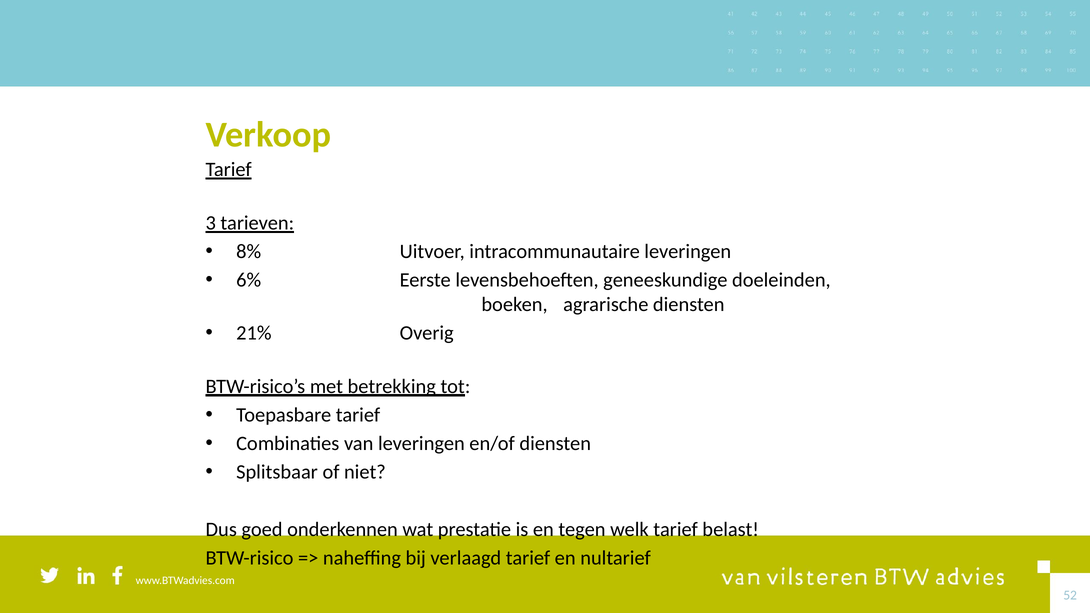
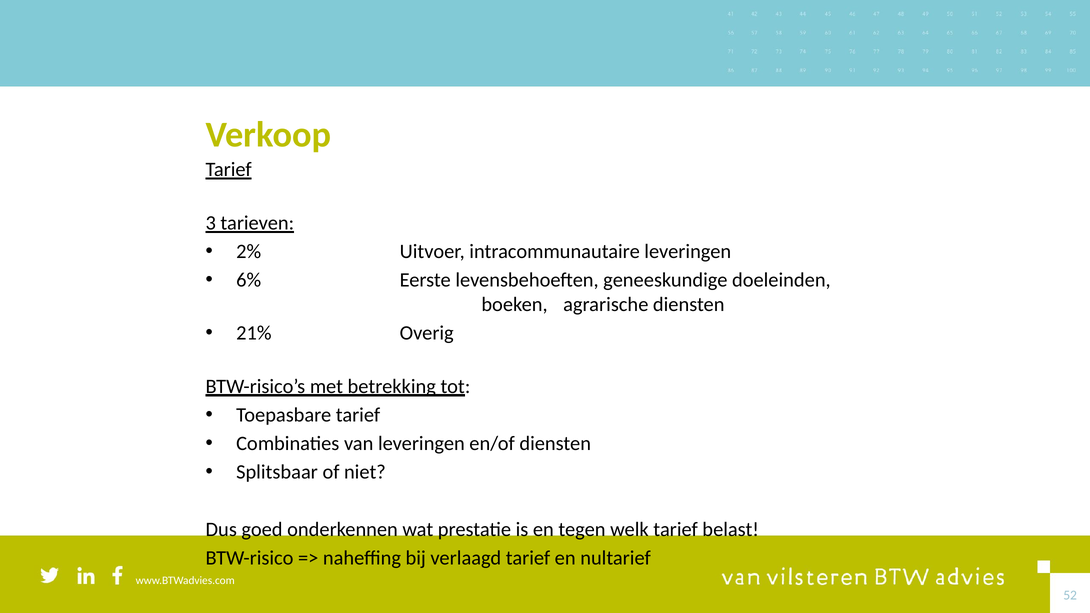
8%: 8% -> 2%
